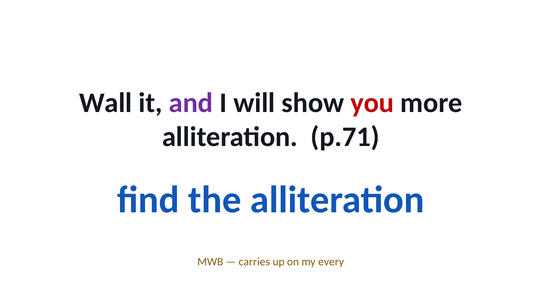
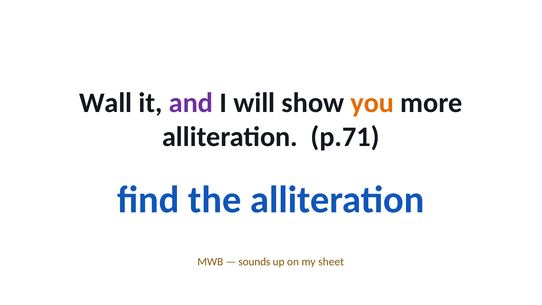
you colour: red -> orange
carries: carries -> sounds
every: every -> sheet
